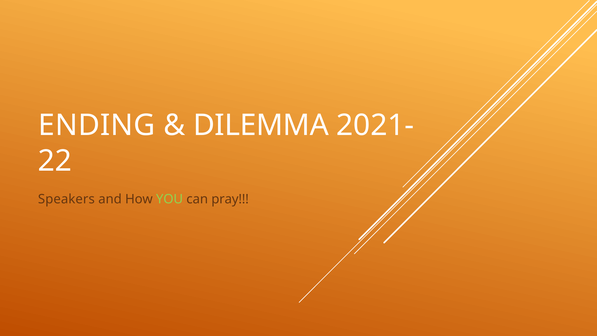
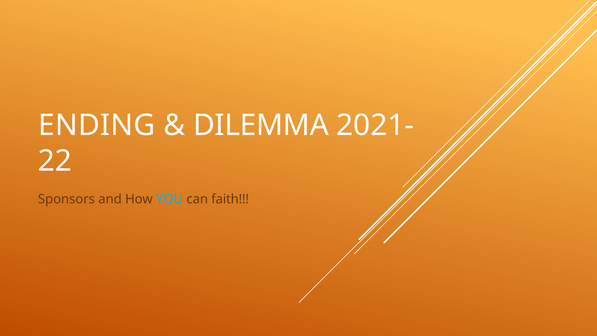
Speakers: Speakers -> Sponsors
YOU colour: light green -> light blue
pray: pray -> faith
